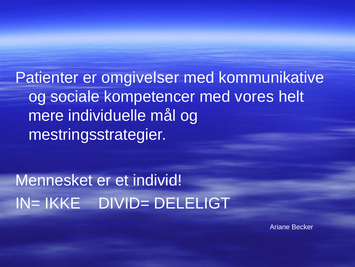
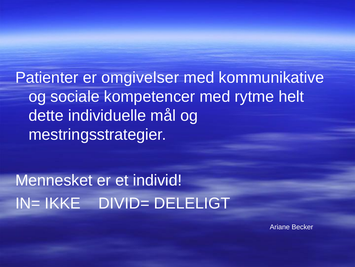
vores: vores -> rytme
mere: mere -> dette
